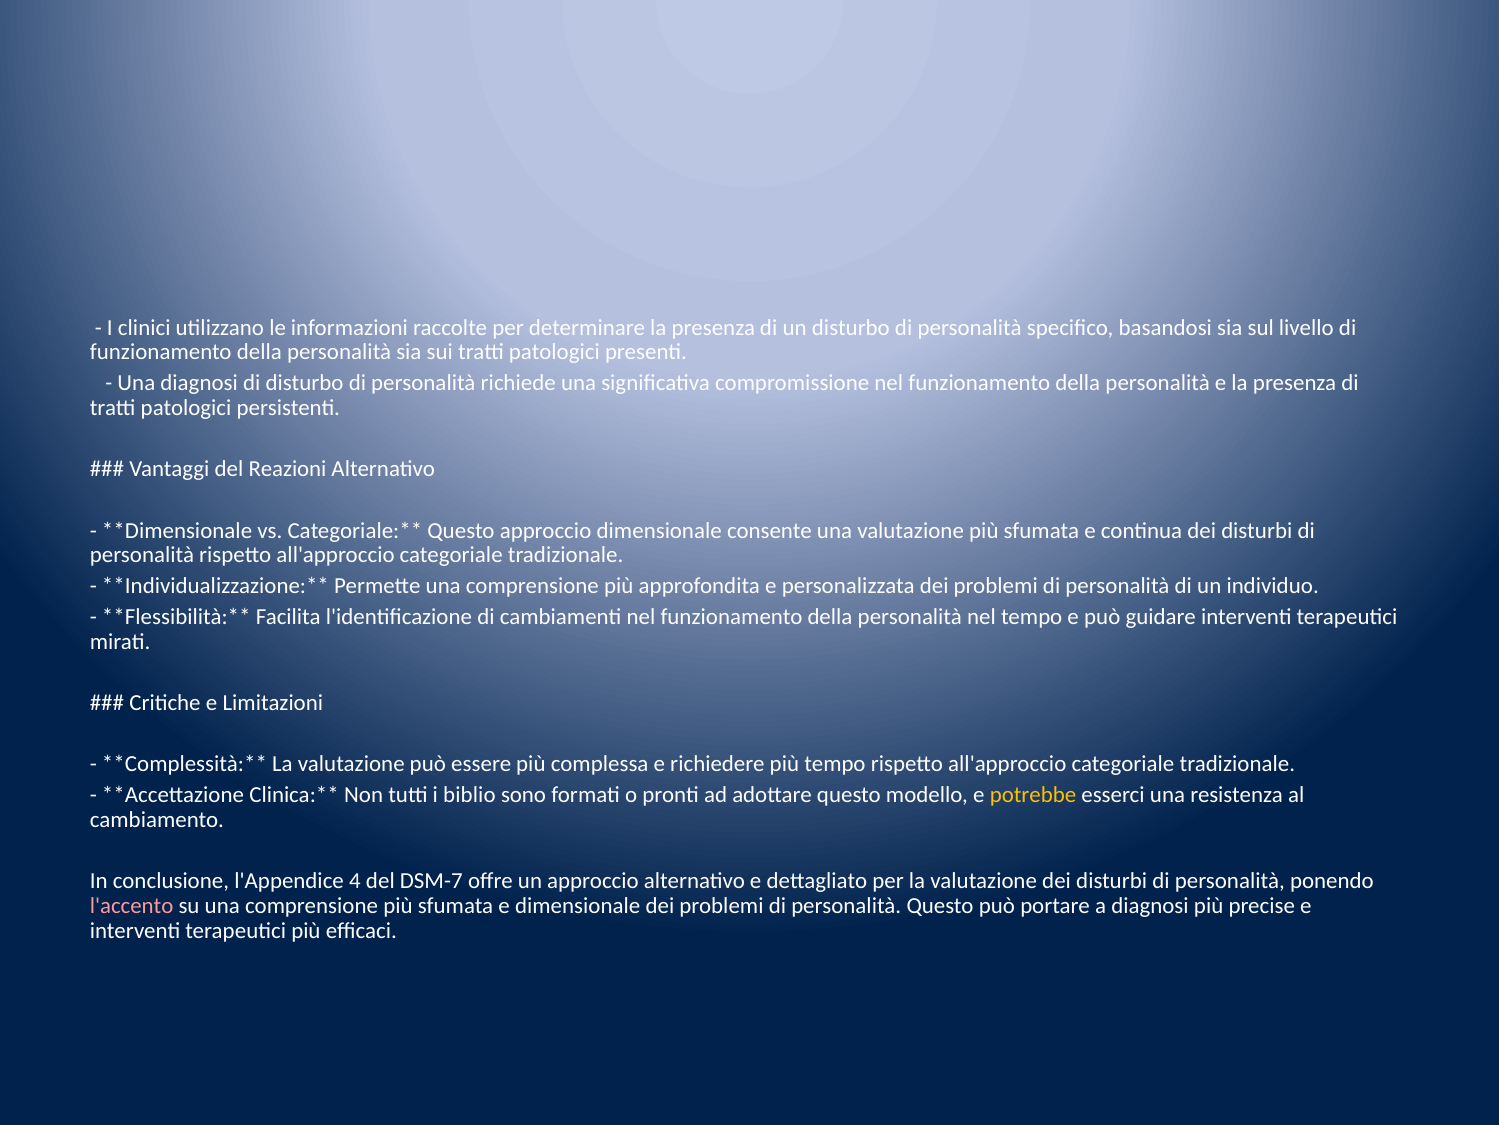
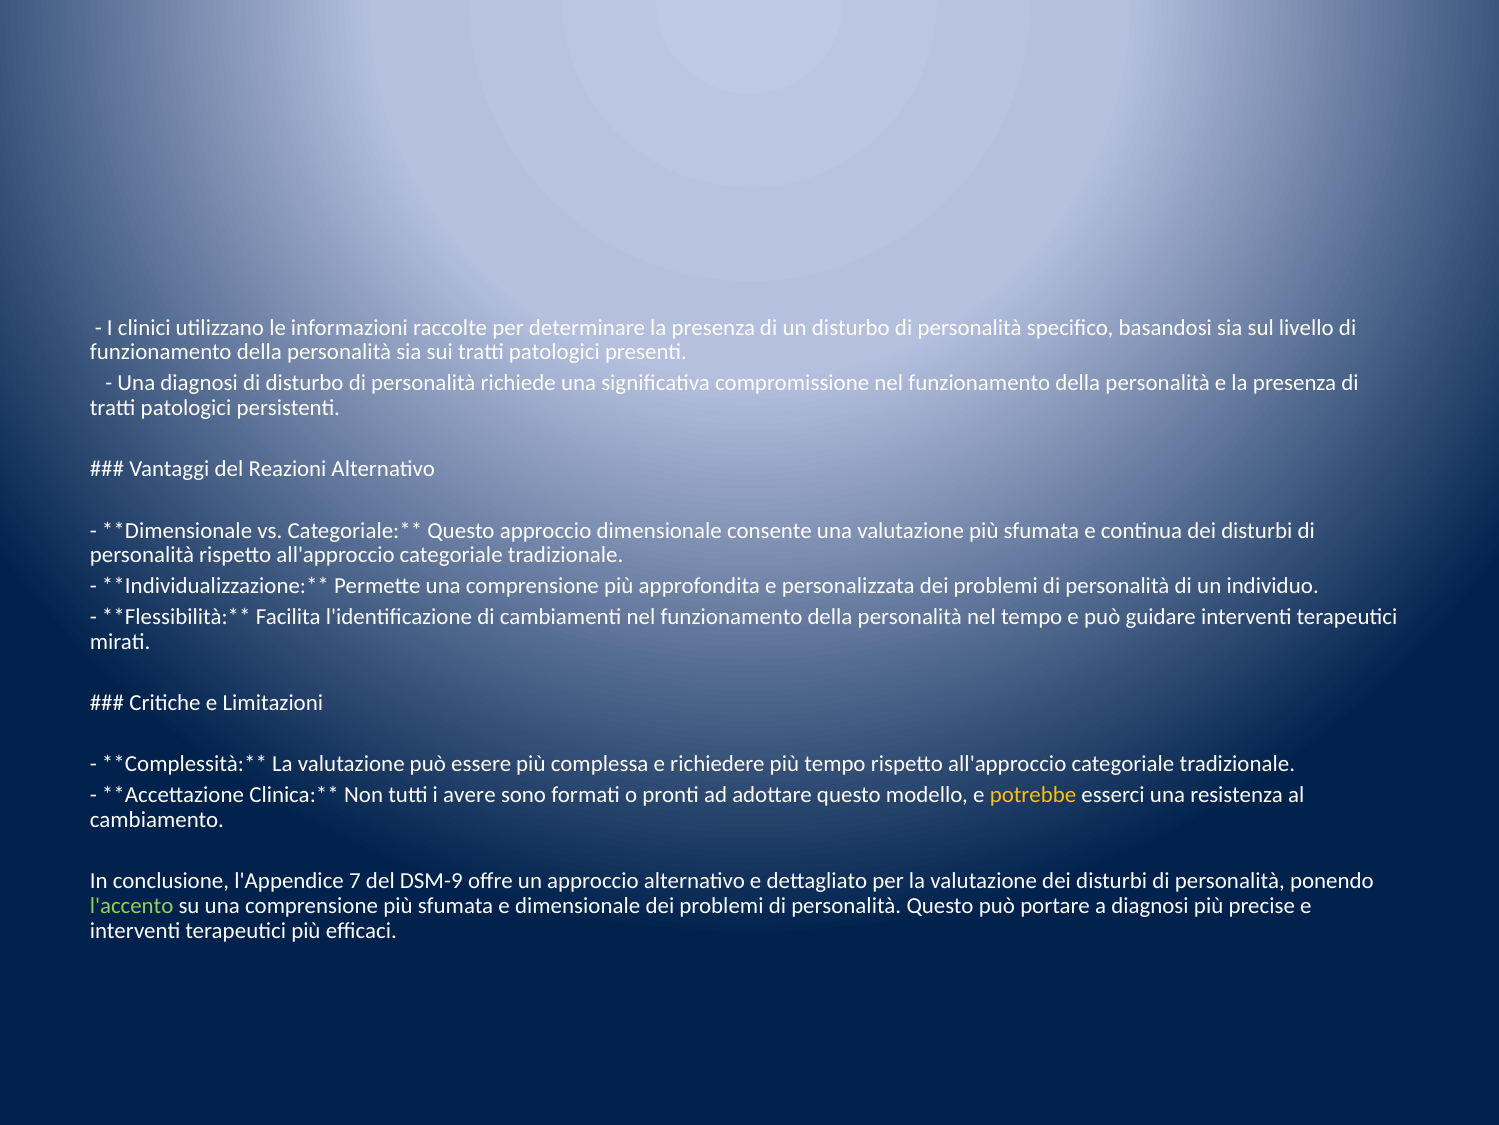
biblio: biblio -> avere
4: 4 -> 7
DSM-7: DSM-7 -> DSM-9
l'accento colour: pink -> light green
